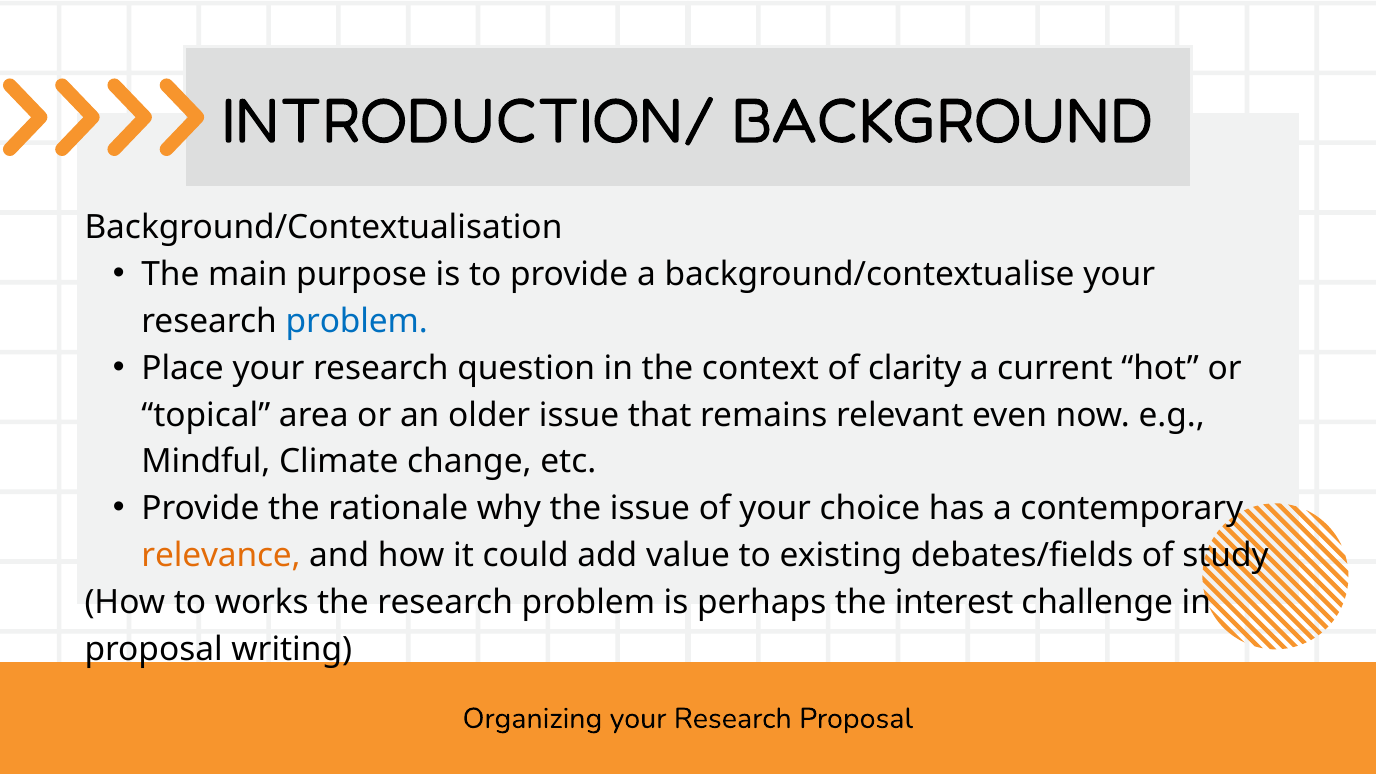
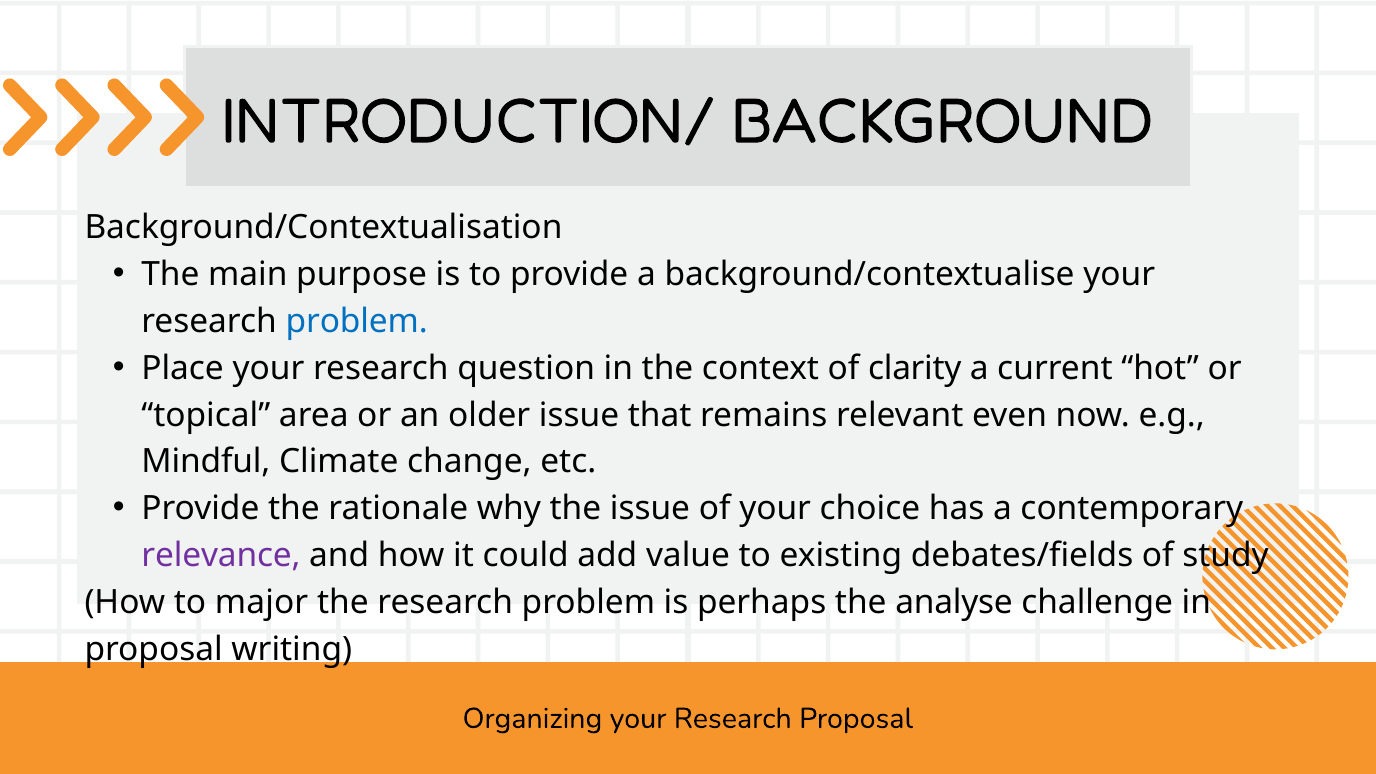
relevance colour: orange -> purple
works: works -> major
interest: interest -> analyse
